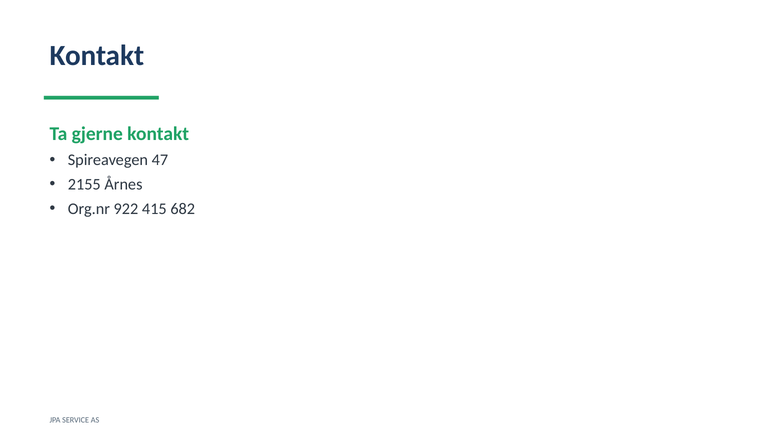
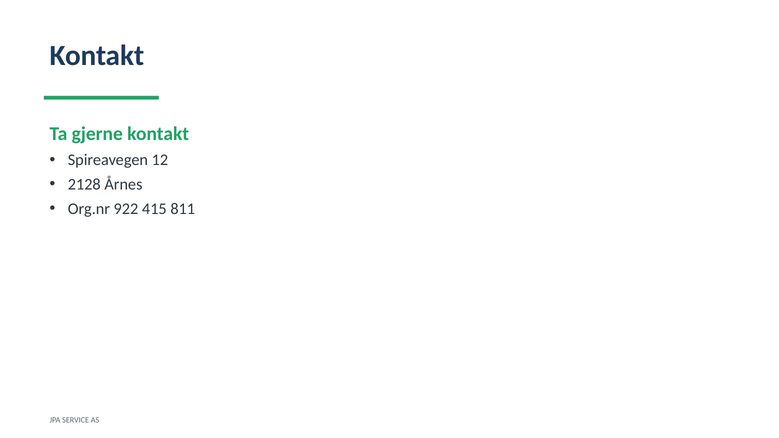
47: 47 -> 12
2155: 2155 -> 2128
682: 682 -> 811
